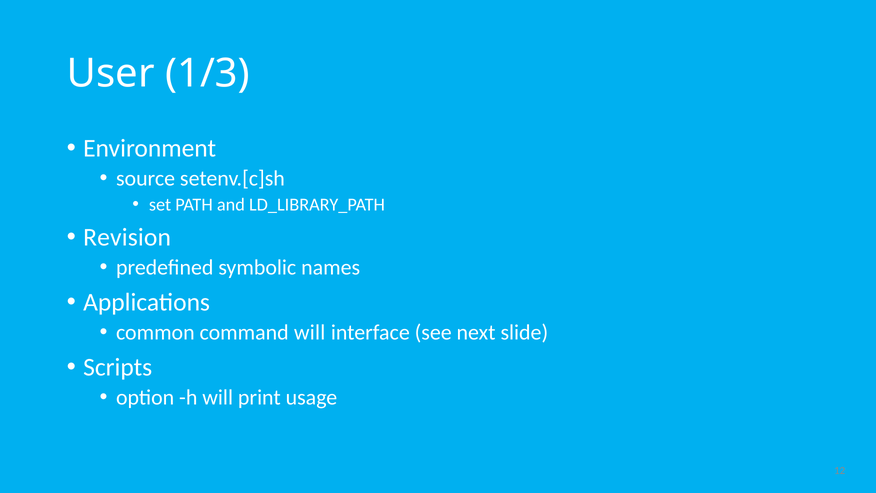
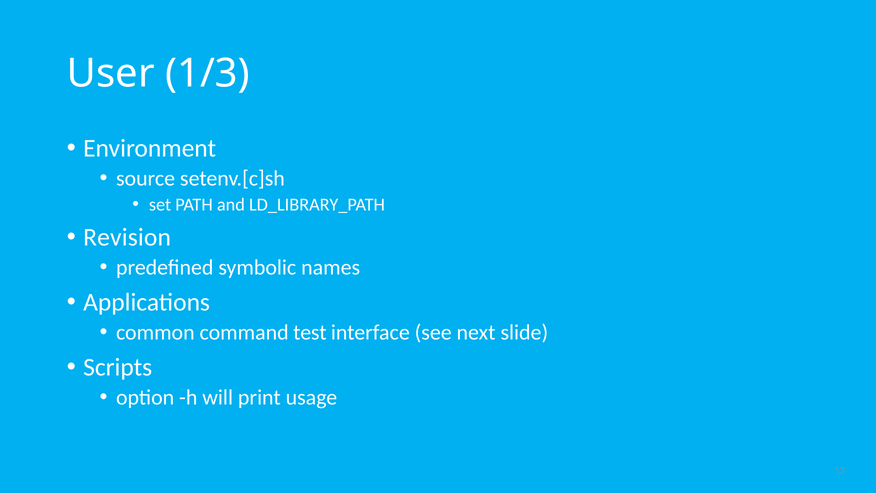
command will: will -> test
